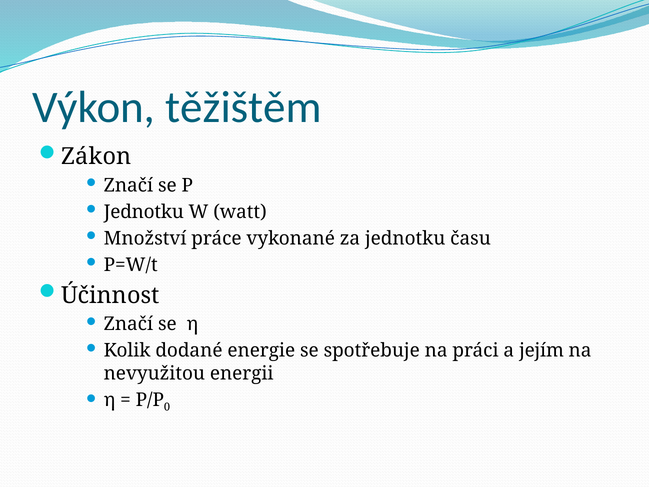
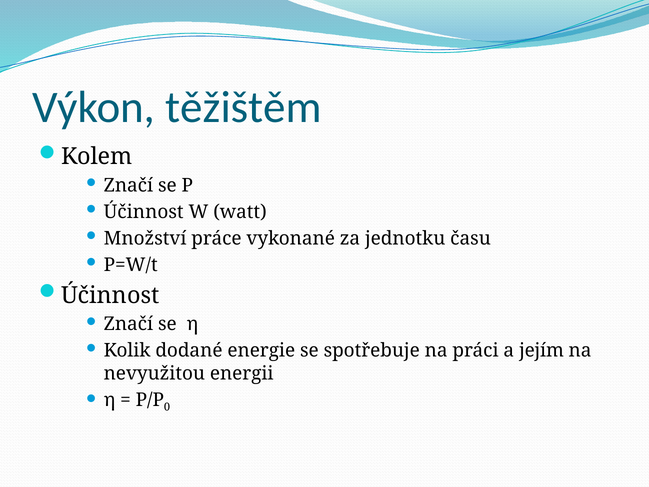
Zákon: Zákon -> Kolem
Jednotku at (144, 212): Jednotku -> Účinnost
